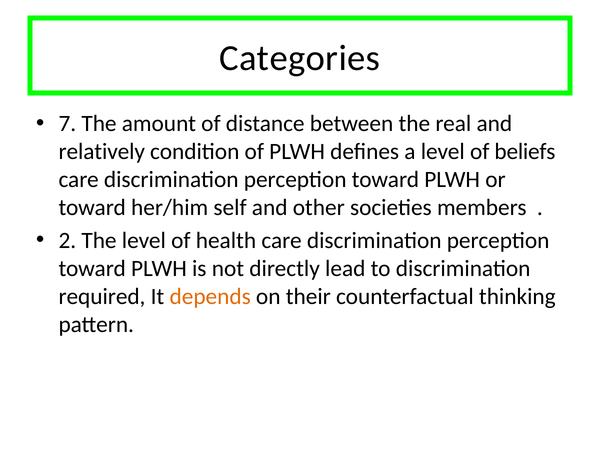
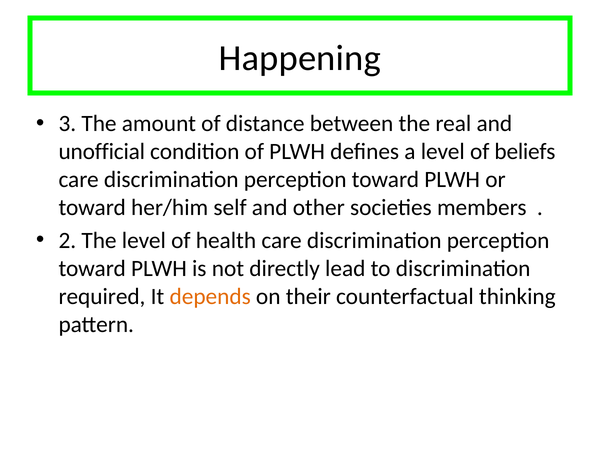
Categories: Categories -> Happening
7: 7 -> 3
relatively: relatively -> unofficial
